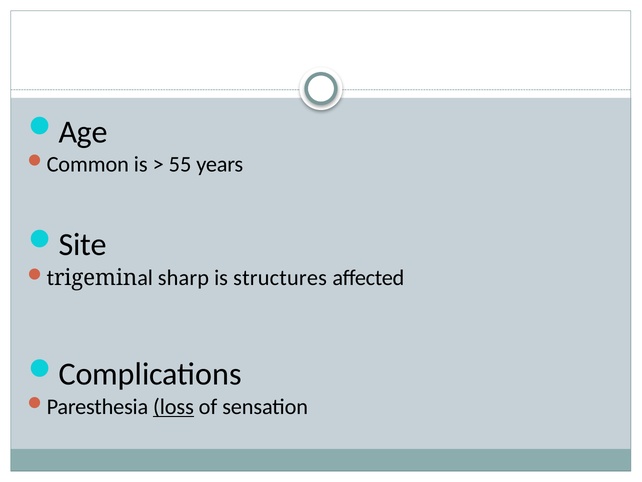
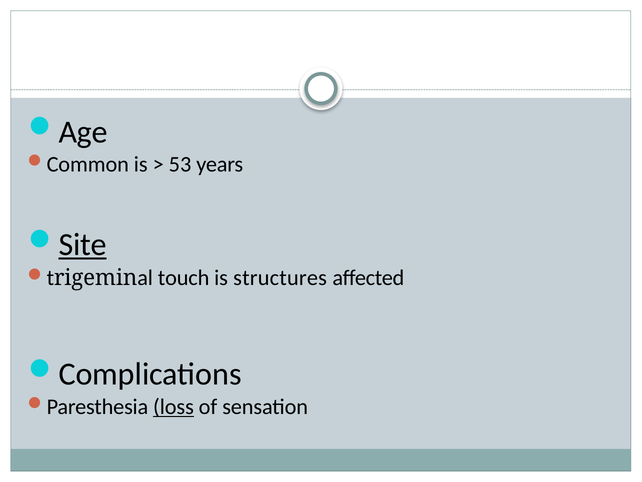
55: 55 -> 53
Site underline: none -> present
sharp: sharp -> touch
